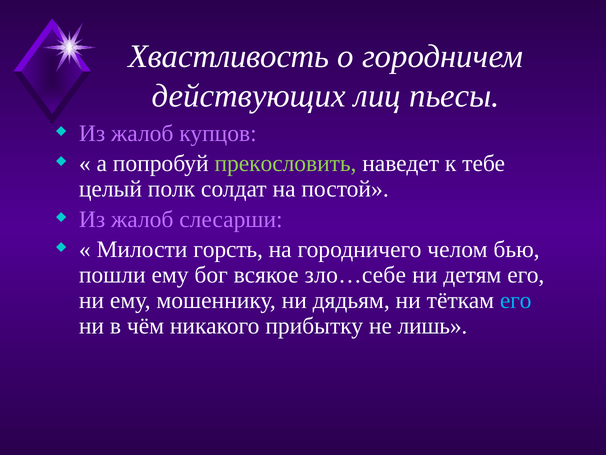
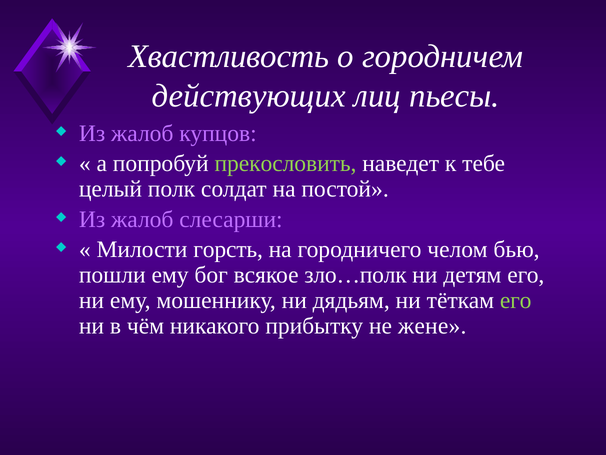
зло…себе: зло…себе -> зло…полк
его at (516, 300) colour: light blue -> light green
лишь: лишь -> жене
